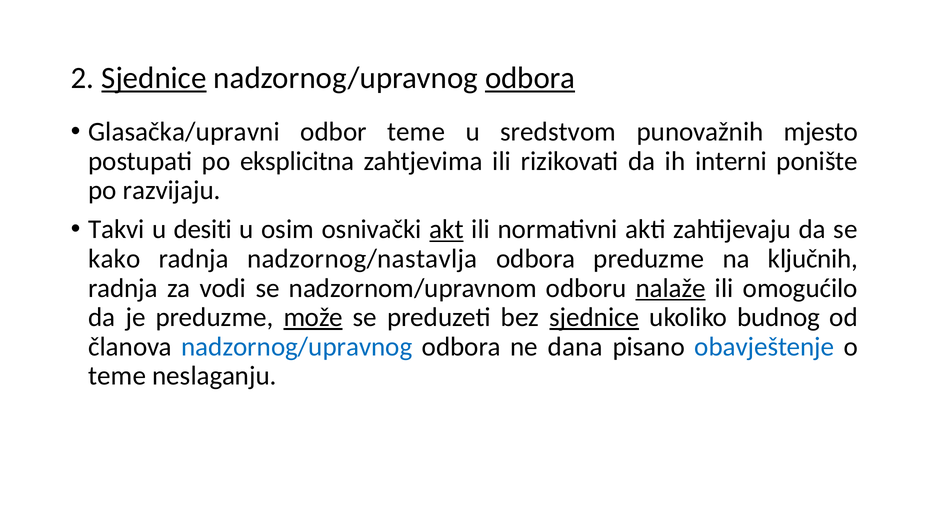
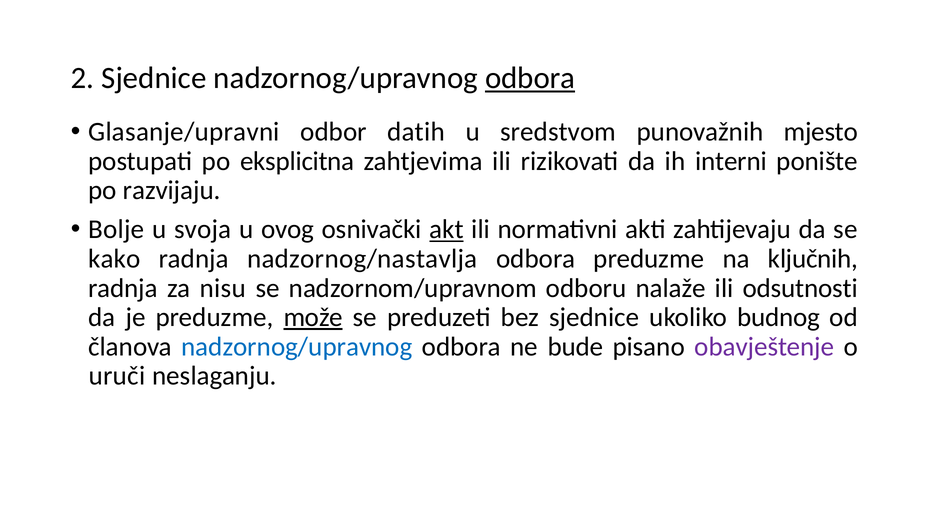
Sjednice at (154, 78) underline: present -> none
Glasačka/upravni: Glasačka/upravni -> Glasanje/upravni
odbor teme: teme -> datih
Takvi: Takvi -> Bolje
desiti: desiti -> svoja
osim: osim -> ovog
vodi: vodi -> nisu
nalaže underline: present -> none
omogućilo: omogućilo -> odsutnosti
sjednice at (594, 317) underline: present -> none
dana: dana -> bude
obavještenje colour: blue -> purple
teme at (117, 376): teme -> uruči
